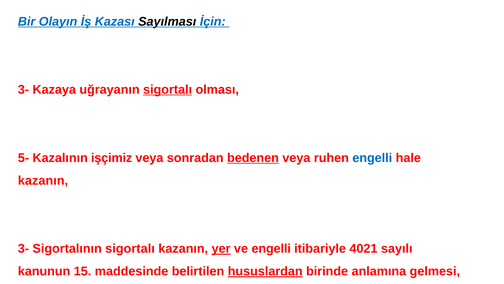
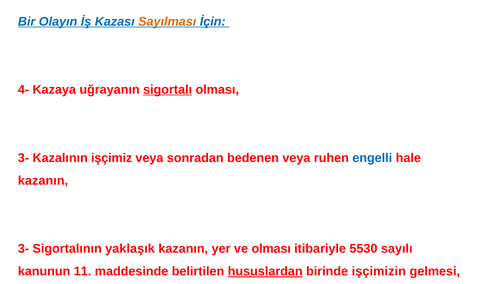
Sayılması colour: black -> orange
3- at (23, 90): 3- -> 4-
5- at (23, 158): 5- -> 3-
bedenen underline: present -> none
Sigortalının sigortalı: sigortalı -> yaklaşık
yer underline: present -> none
ve engelli: engelli -> olması
4021: 4021 -> 5530
15: 15 -> 11
anlamına: anlamına -> işçimizin
